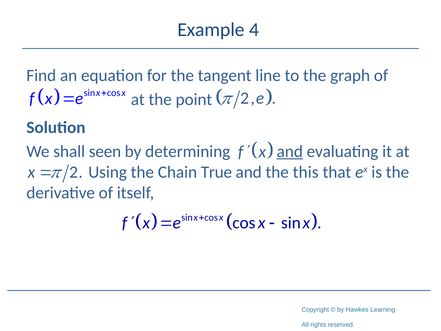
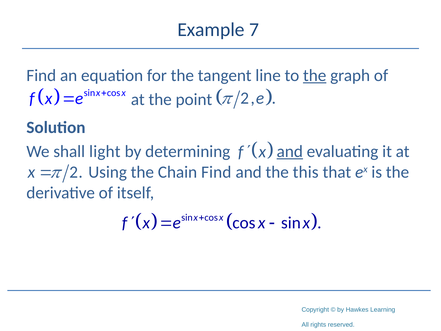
4: 4 -> 7
the at (315, 75) underline: none -> present
seen: seen -> light
Chain True: True -> Find
